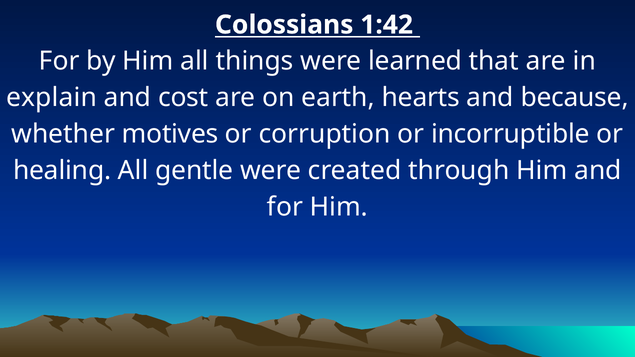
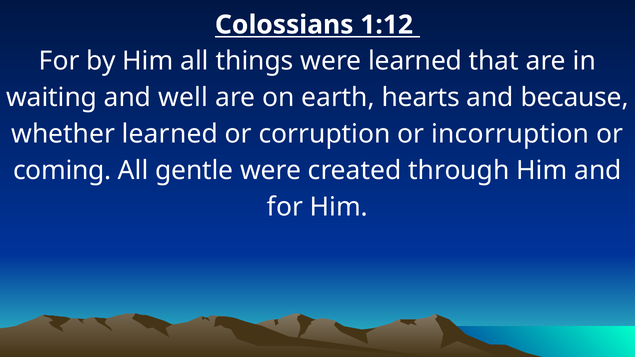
1:42: 1:42 -> 1:12
explain: explain -> waiting
cost: cost -> well
whether motives: motives -> learned
incorruptible: incorruptible -> incorruption
healing: healing -> coming
